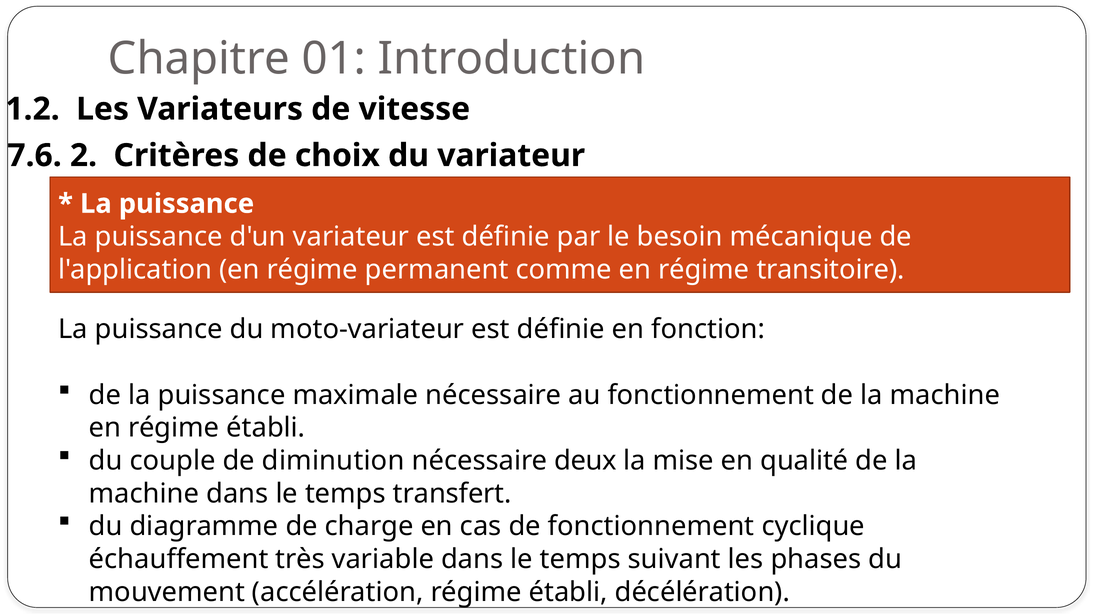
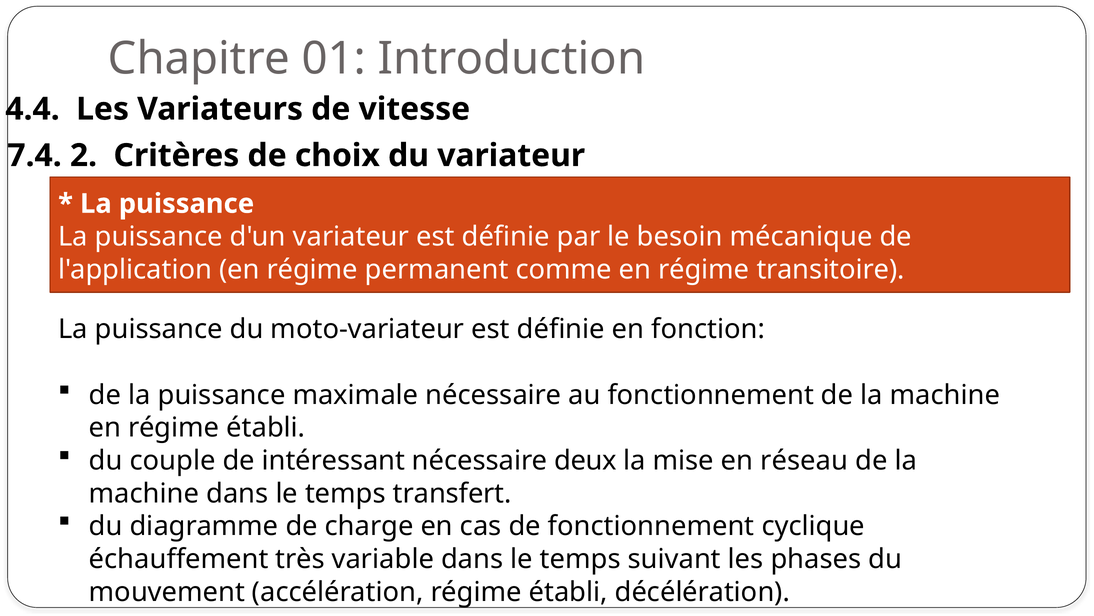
1.2: 1.2 -> 4.4
7.6: 7.6 -> 7.4
diminution: diminution -> intéressant
qualité: qualité -> réseau
